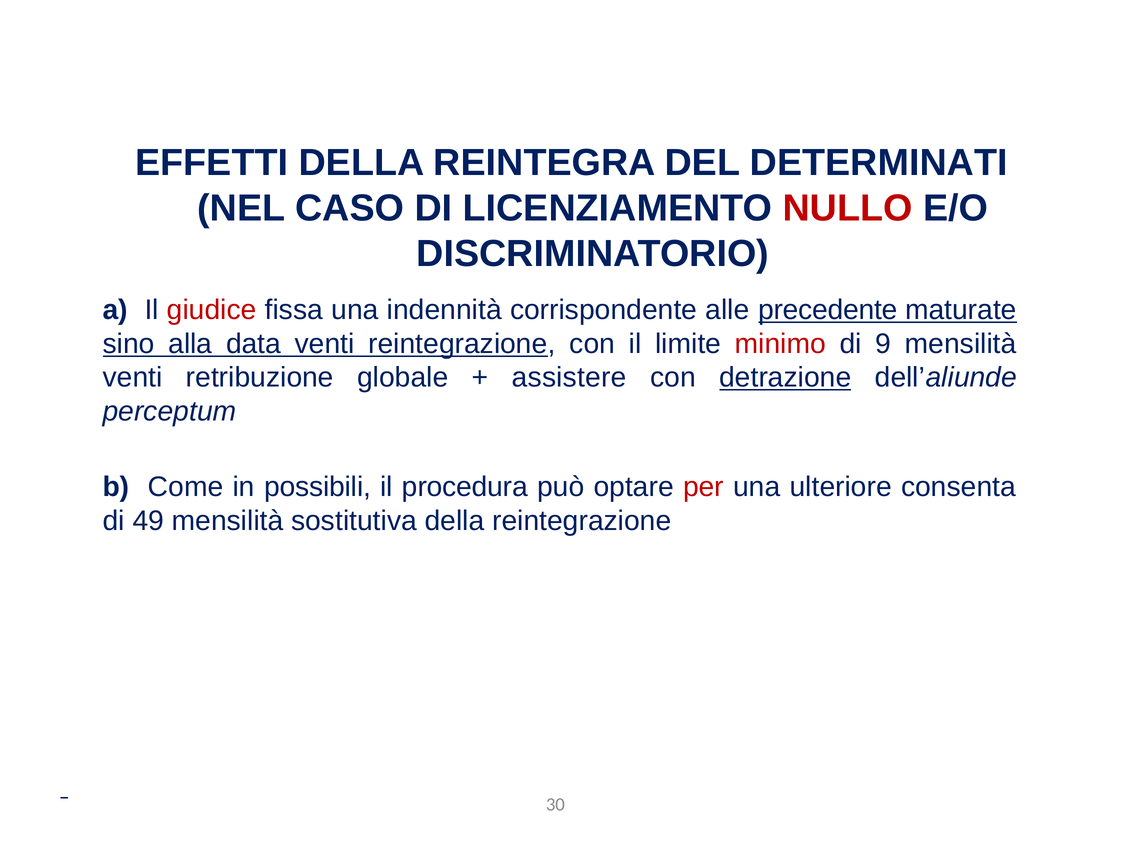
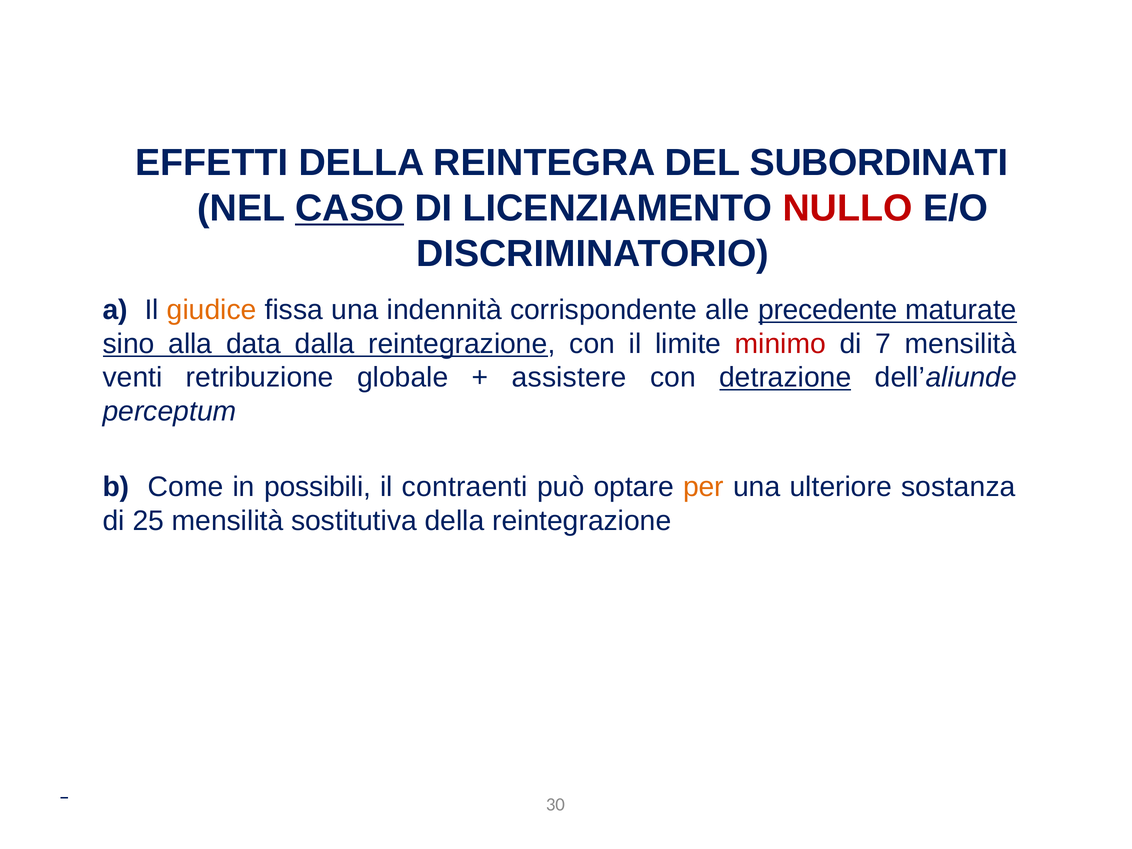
DETERMINATI: DETERMINATI -> SUBORDINATI
CASO underline: none -> present
giudice colour: red -> orange
data venti: venti -> dalla
9: 9 -> 7
procedura: procedura -> contraenti
per colour: red -> orange
consenta: consenta -> sostanza
49: 49 -> 25
